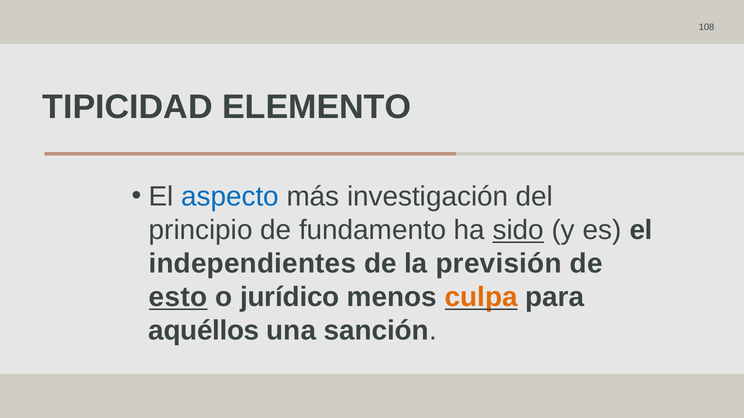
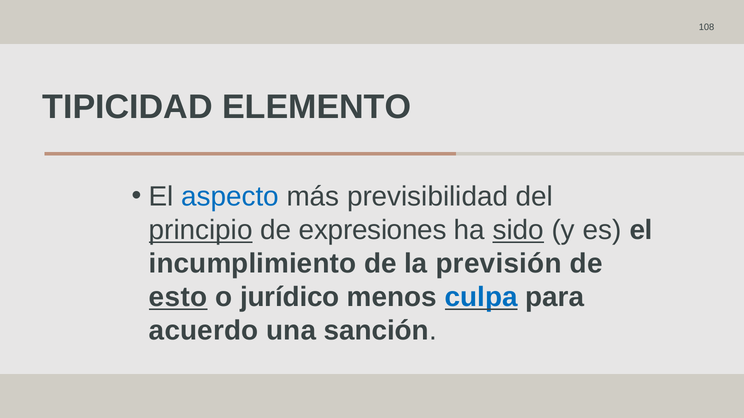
investigación: investigación -> previsibilidad
principio underline: none -> present
fundamento: fundamento -> expresiones
independientes: independientes -> incumplimiento
culpa colour: orange -> blue
aquéllos: aquéllos -> acuerdo
